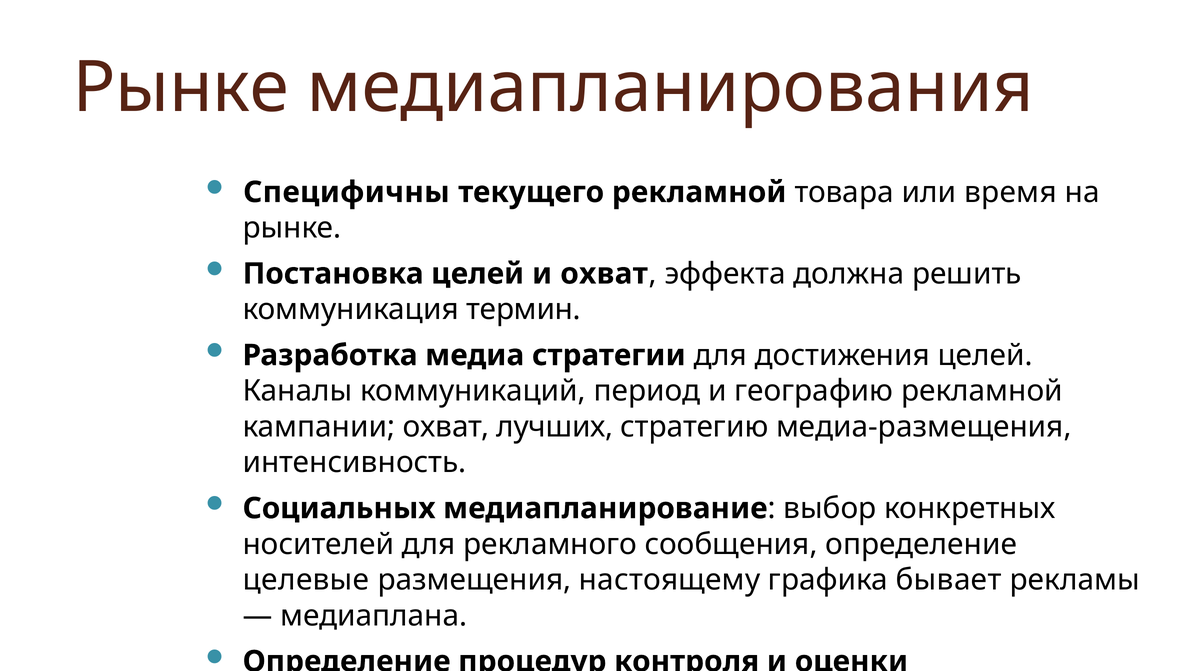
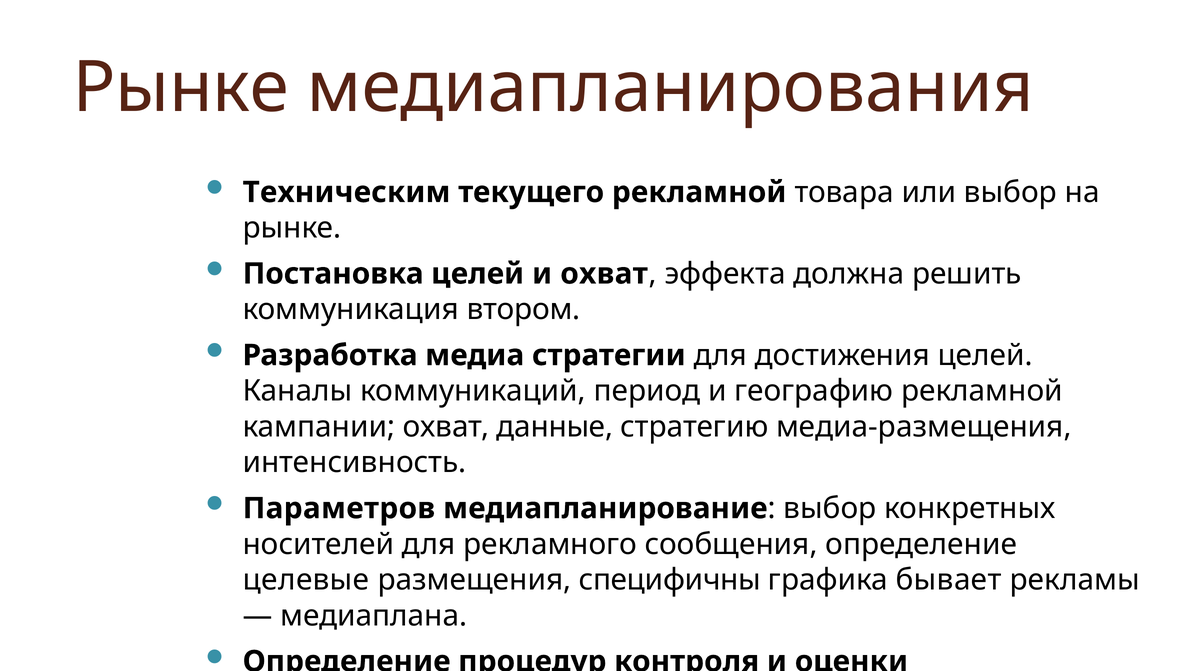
Специфичны: Специфичны -> Техническим
или время: время -> выбор
термин: термин -> втором
лучших: лучших -> данные
Социальных: Социальных -> Параметров
настоящему: настоящему -> специфичны
